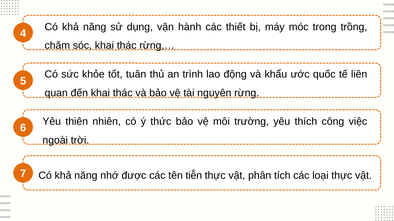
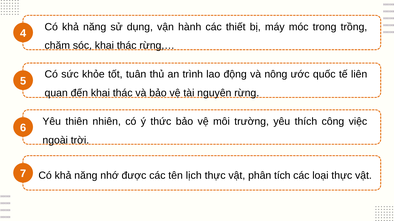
khẩu: khẩu -> nông
tiễn: tiễn -> lịch
